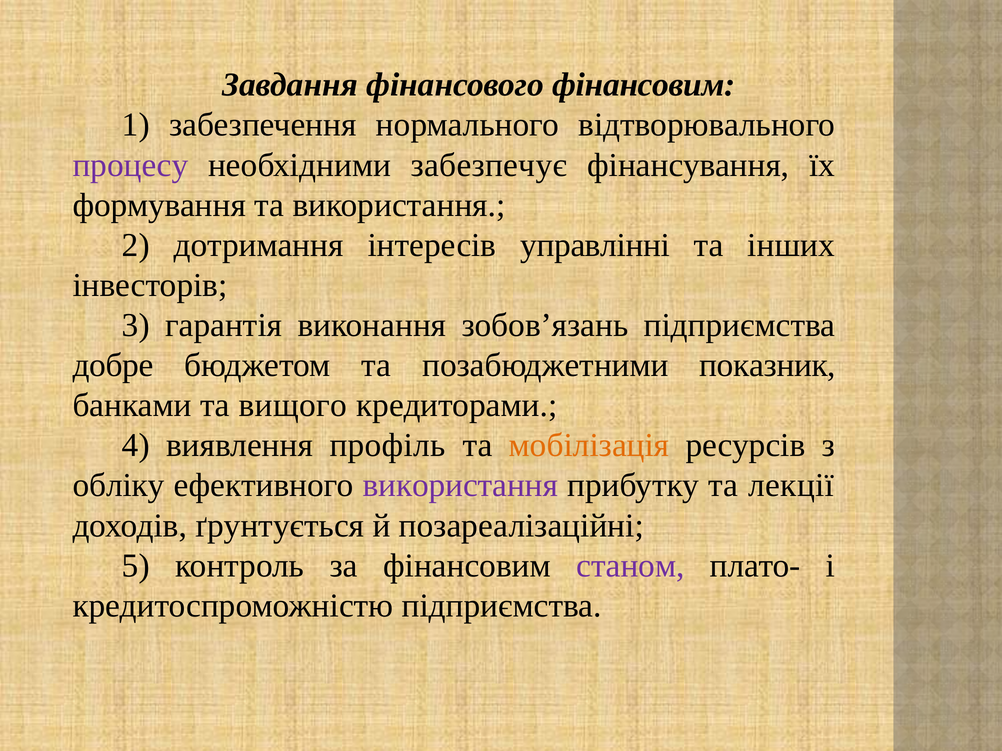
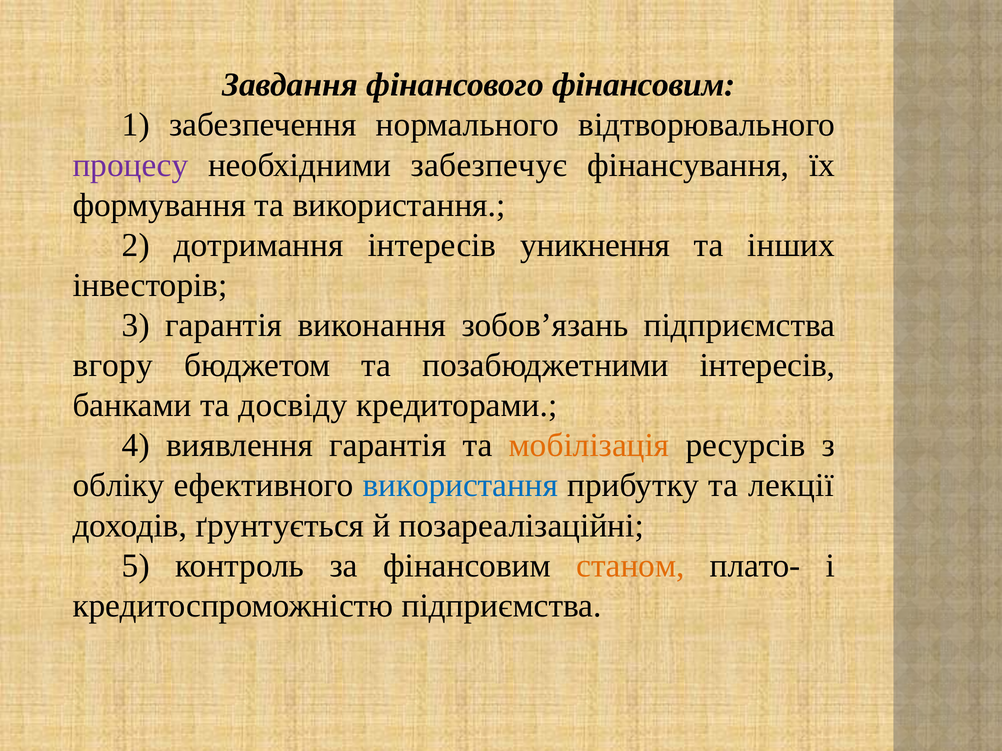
управлінні: управлінні -> уникнення
добре: добре -> вгору
позабюджетними показник: показник -> інтересів
вищого: вищого -> досвіду
виявлення профіль: профіль -> гарантія
використання at (460, 486) colour: purple -> blue
станом colour: purple -> orange
